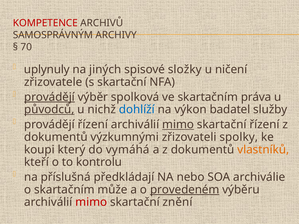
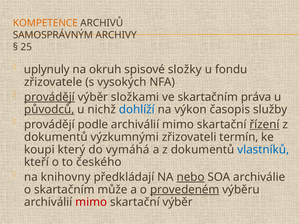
KOMPETENCE colour: red -> orange
70: 70 -> 25
jiných: jiných -> okruh
ničení: ničení -> fondu
s skartační: skartační -> vysokých
spolková: spolková -> složkami
badatel: badatel -> časopis
provádějí řízení: řízení -> podle
mimo at (178, 125) underline: present -> none
řízení at (264, 125) underline: none -> present
spolky: spolky -> termín
vlastníků colour: orange -> blue
kontrolu: kontrolu -> českého
příslušná: příslušná -> knihovny
nebo underline: none -> present
skartační znění: znění -> výběr
